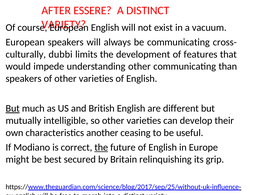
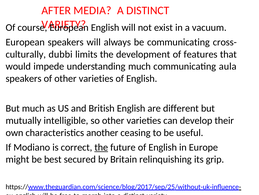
ESSERE: ESSERE -> MEDIA
understanding other: other -> much
than: than -> aula
But at (13, 108) underline: present -> none
